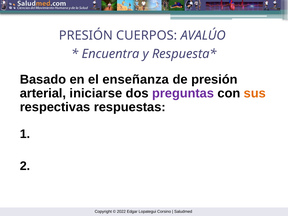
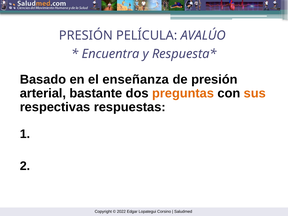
CUERPOS: CUERPOS -> PELÍCULA
iniciarse: iniciarse -> bastante
preguntas colour: purple -> orange
